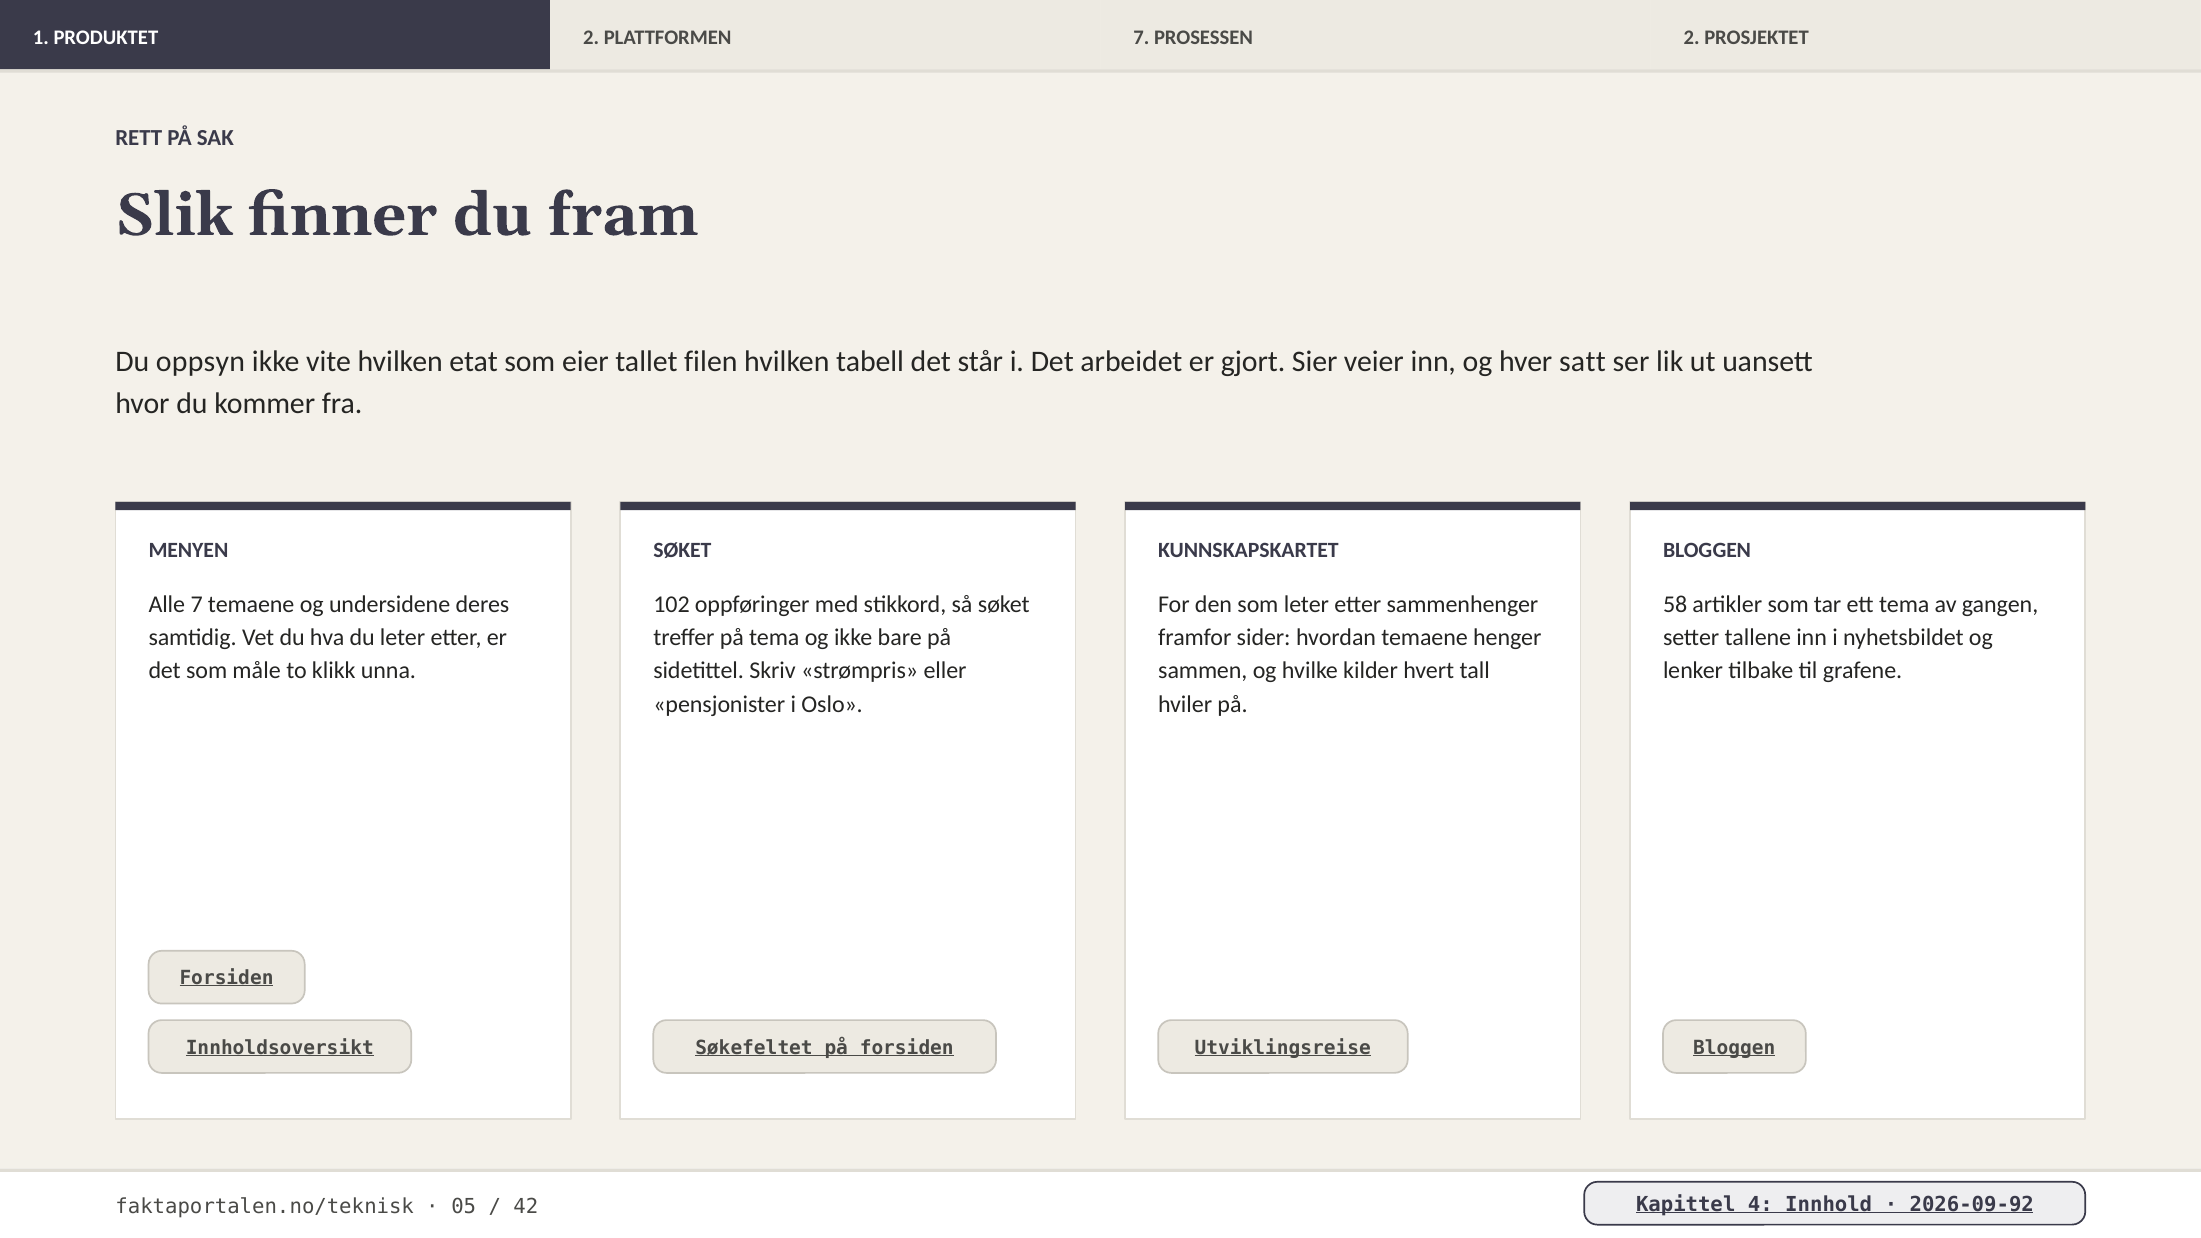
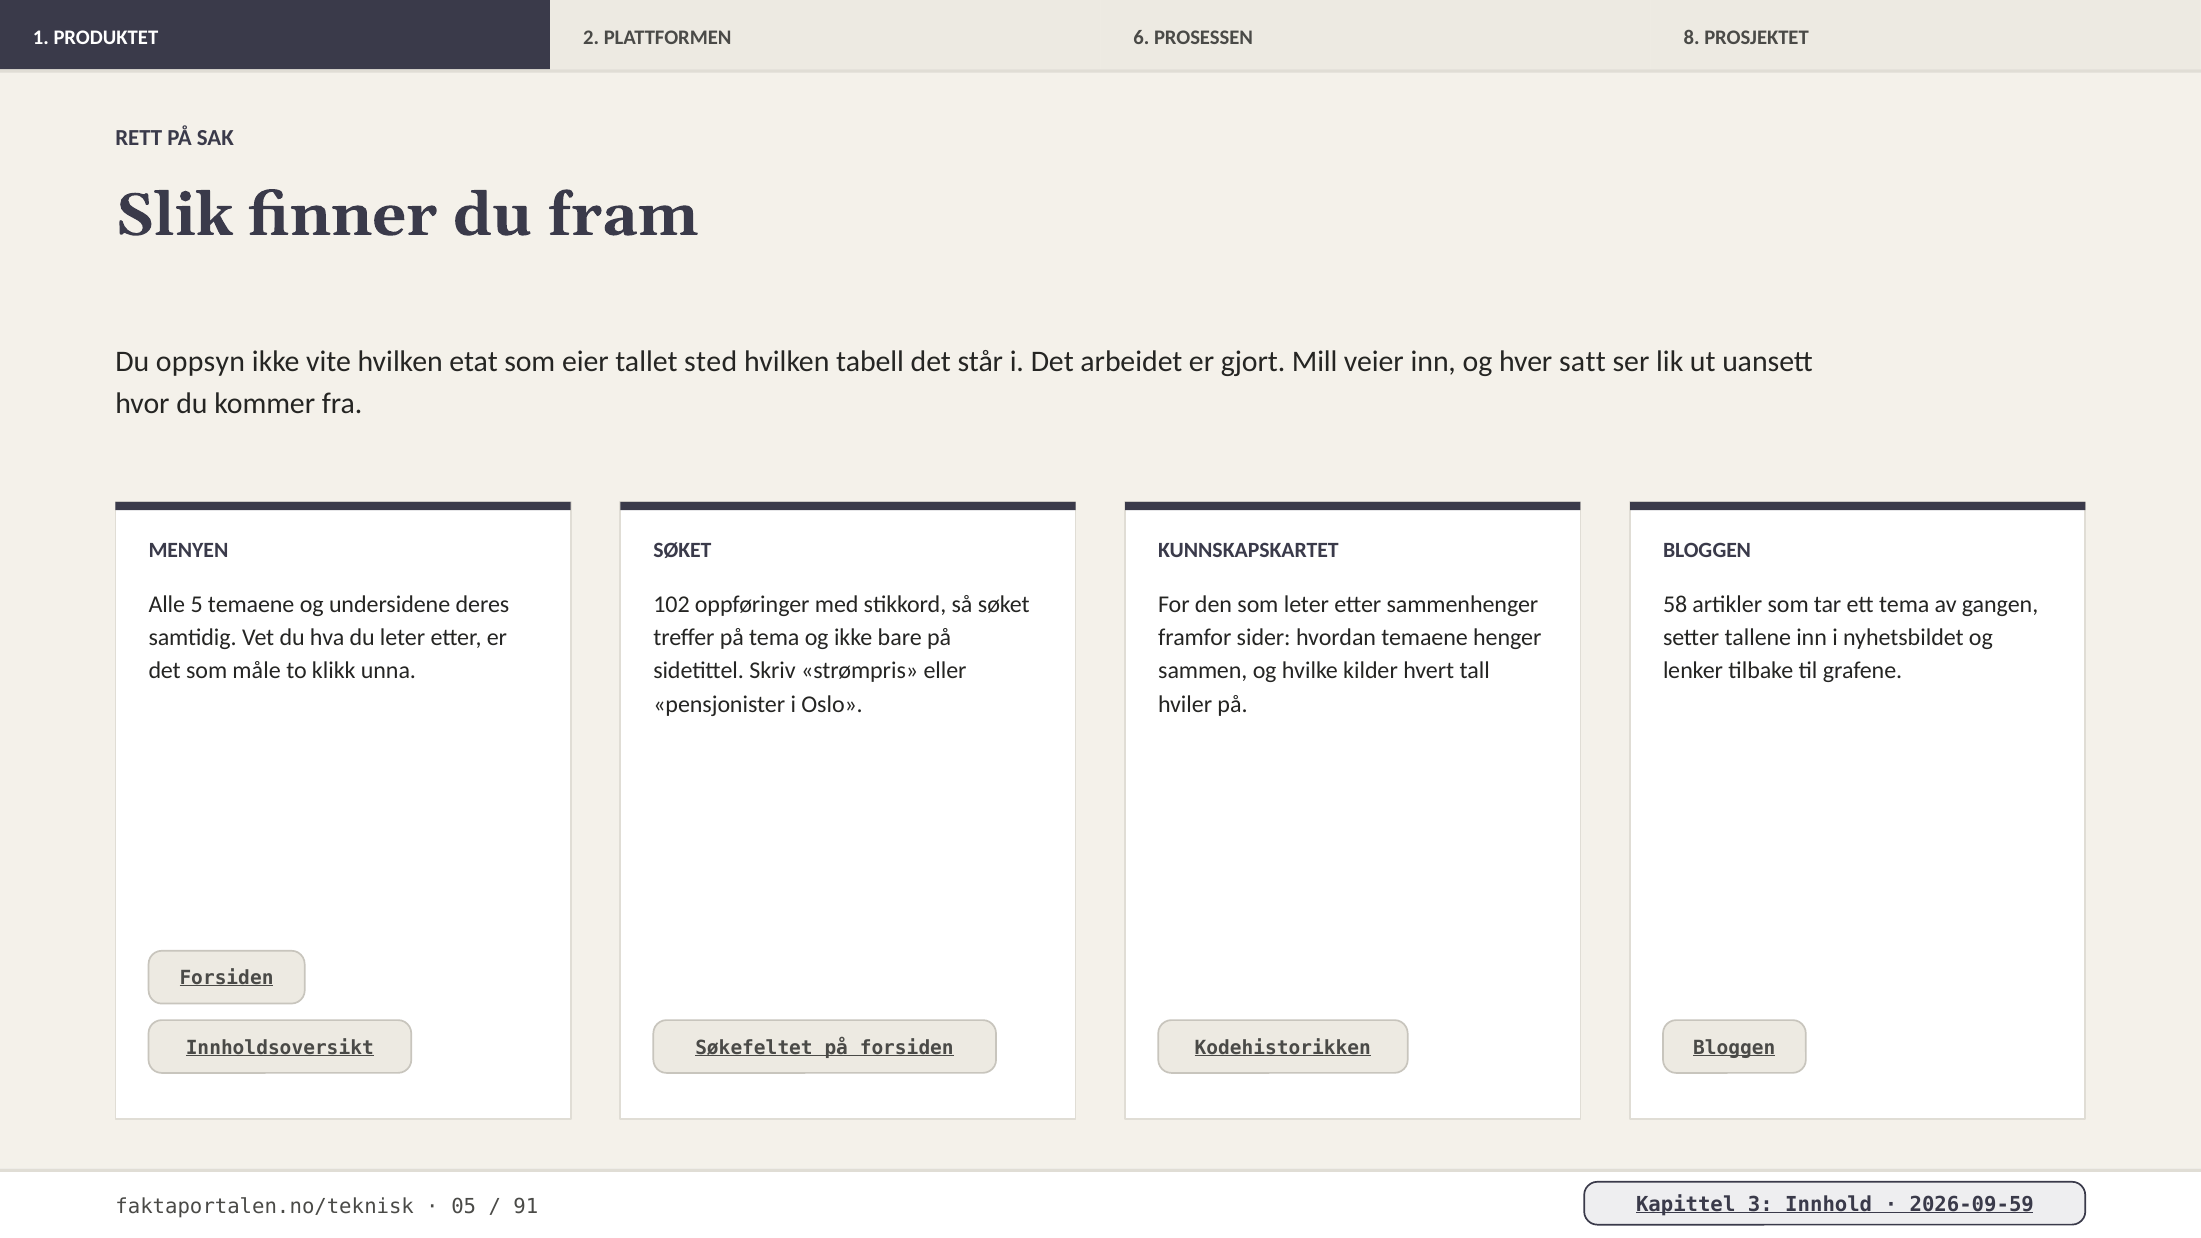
PLATTFORMEN 7: 7 -> 6
PROSESSEN 2: 2 -> 8
filen: filen -> sted
Sier: Sier -> Mill
Alle 7: 7 -> 5
Utviklingsreise: Utviklingsreise -> Kodehistorikken
42: 42 -> 91
4: 4 -> 3
2026-09-92: 2026-09-92 -> 2026-09-59
